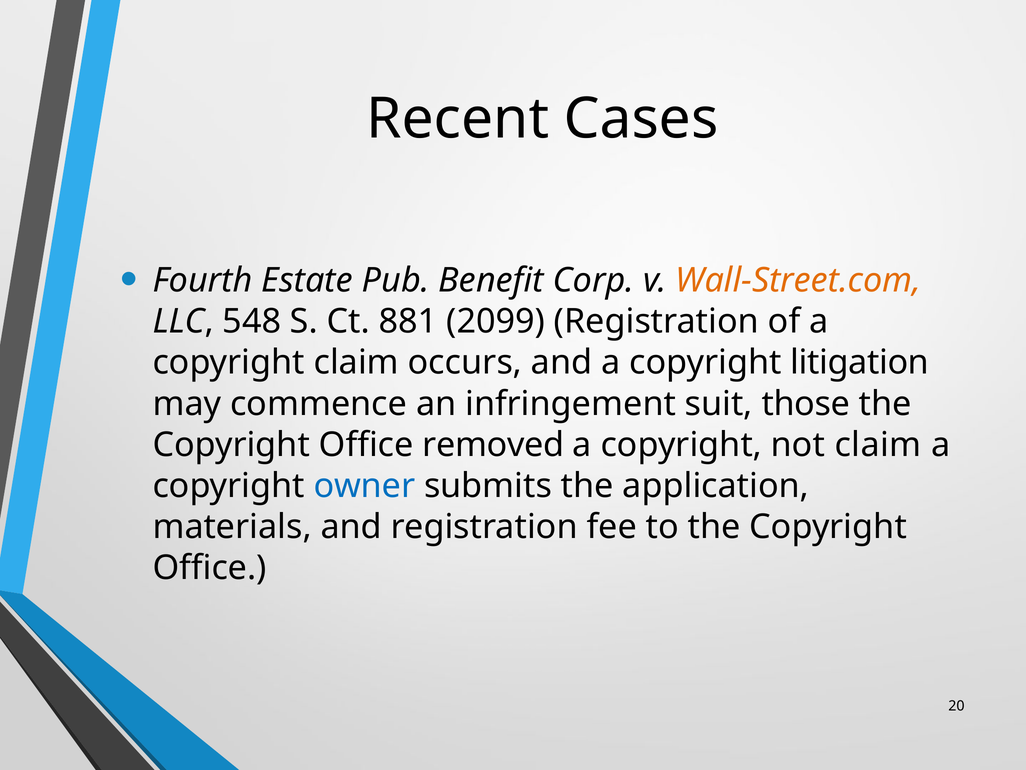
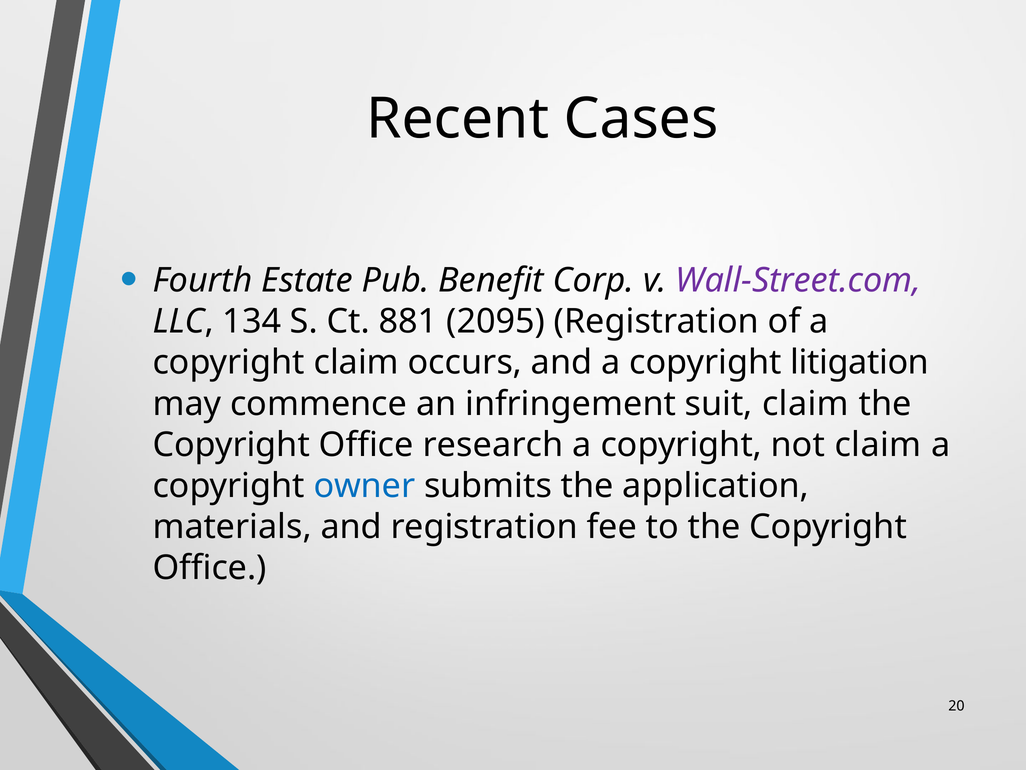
Wall-Street.com colour: orange -> purple
548: 548 -> 134
2099: 2099 -> 2095
suit those: those -> claim
removed: removed -> research
